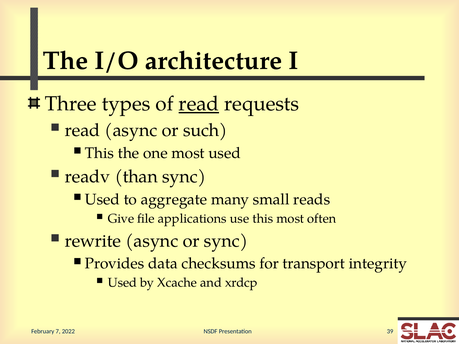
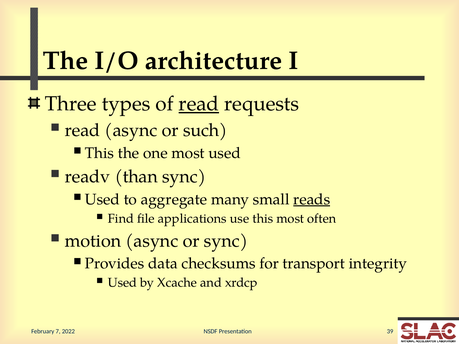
reads underline: none -> present
Give: Give -> Find
rewrite: rewrite -> motion
